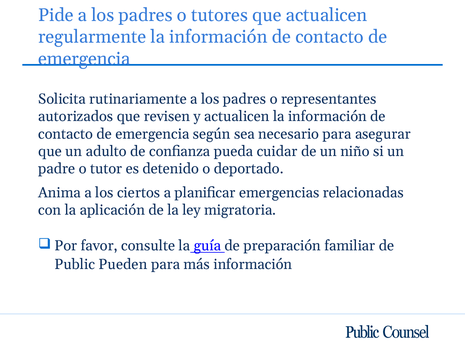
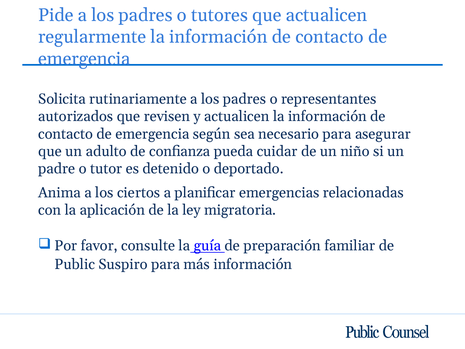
Pueden: Pueden -> Suspiro
